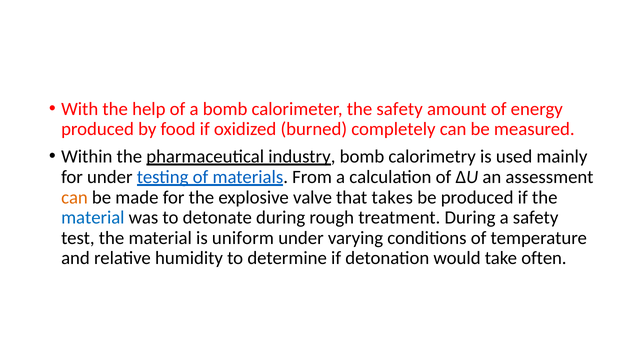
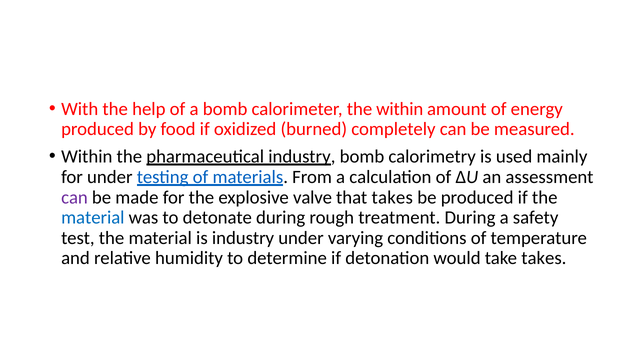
the safety: safety -> within
can at (75, 197) colour: orange -> purple
is uniform: uniform -> industry
take often: often -> takes
